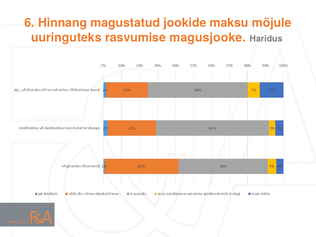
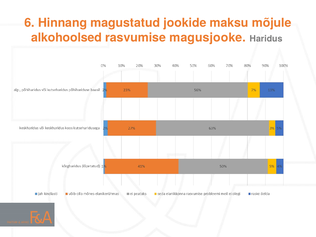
uuringuteks: uuringuteks -> alkohoolsed
